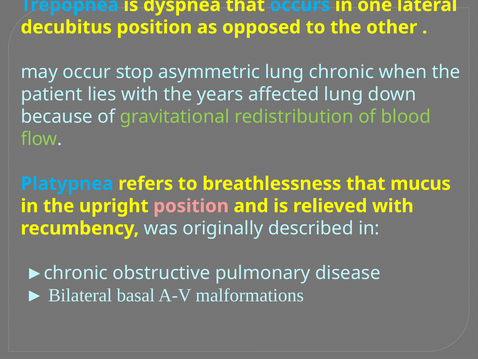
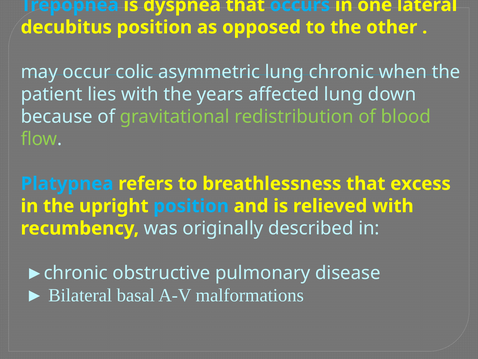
stop: stop -> colic
mucus: mucus -> excess
position at (191, 206) colour: pink -> light blue
